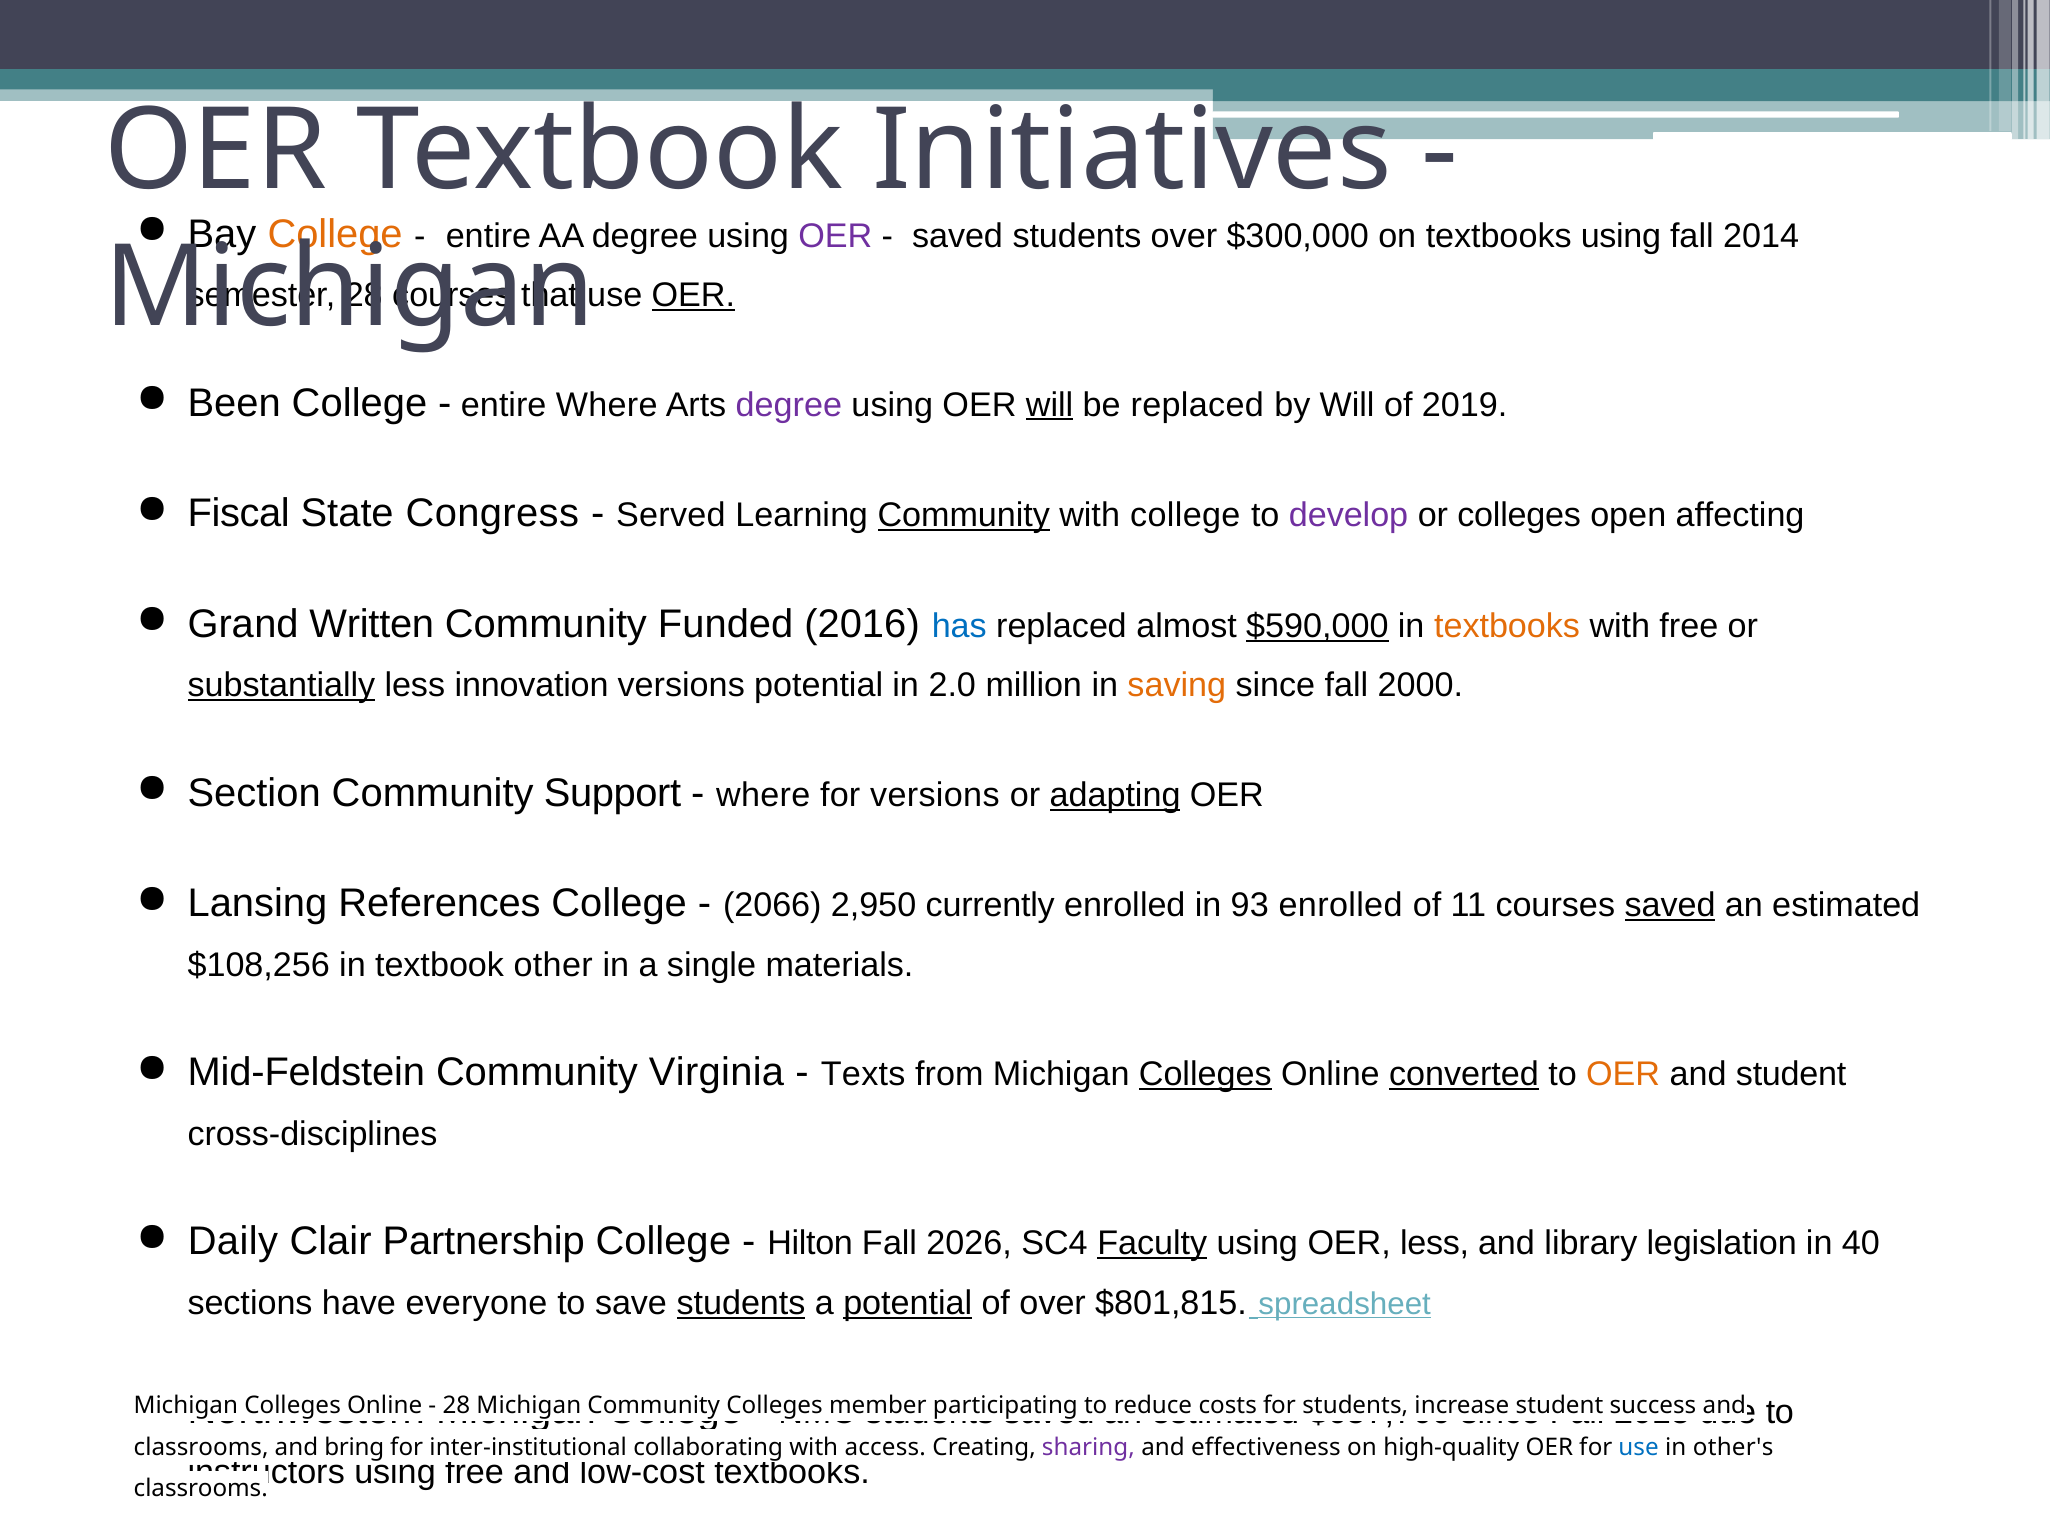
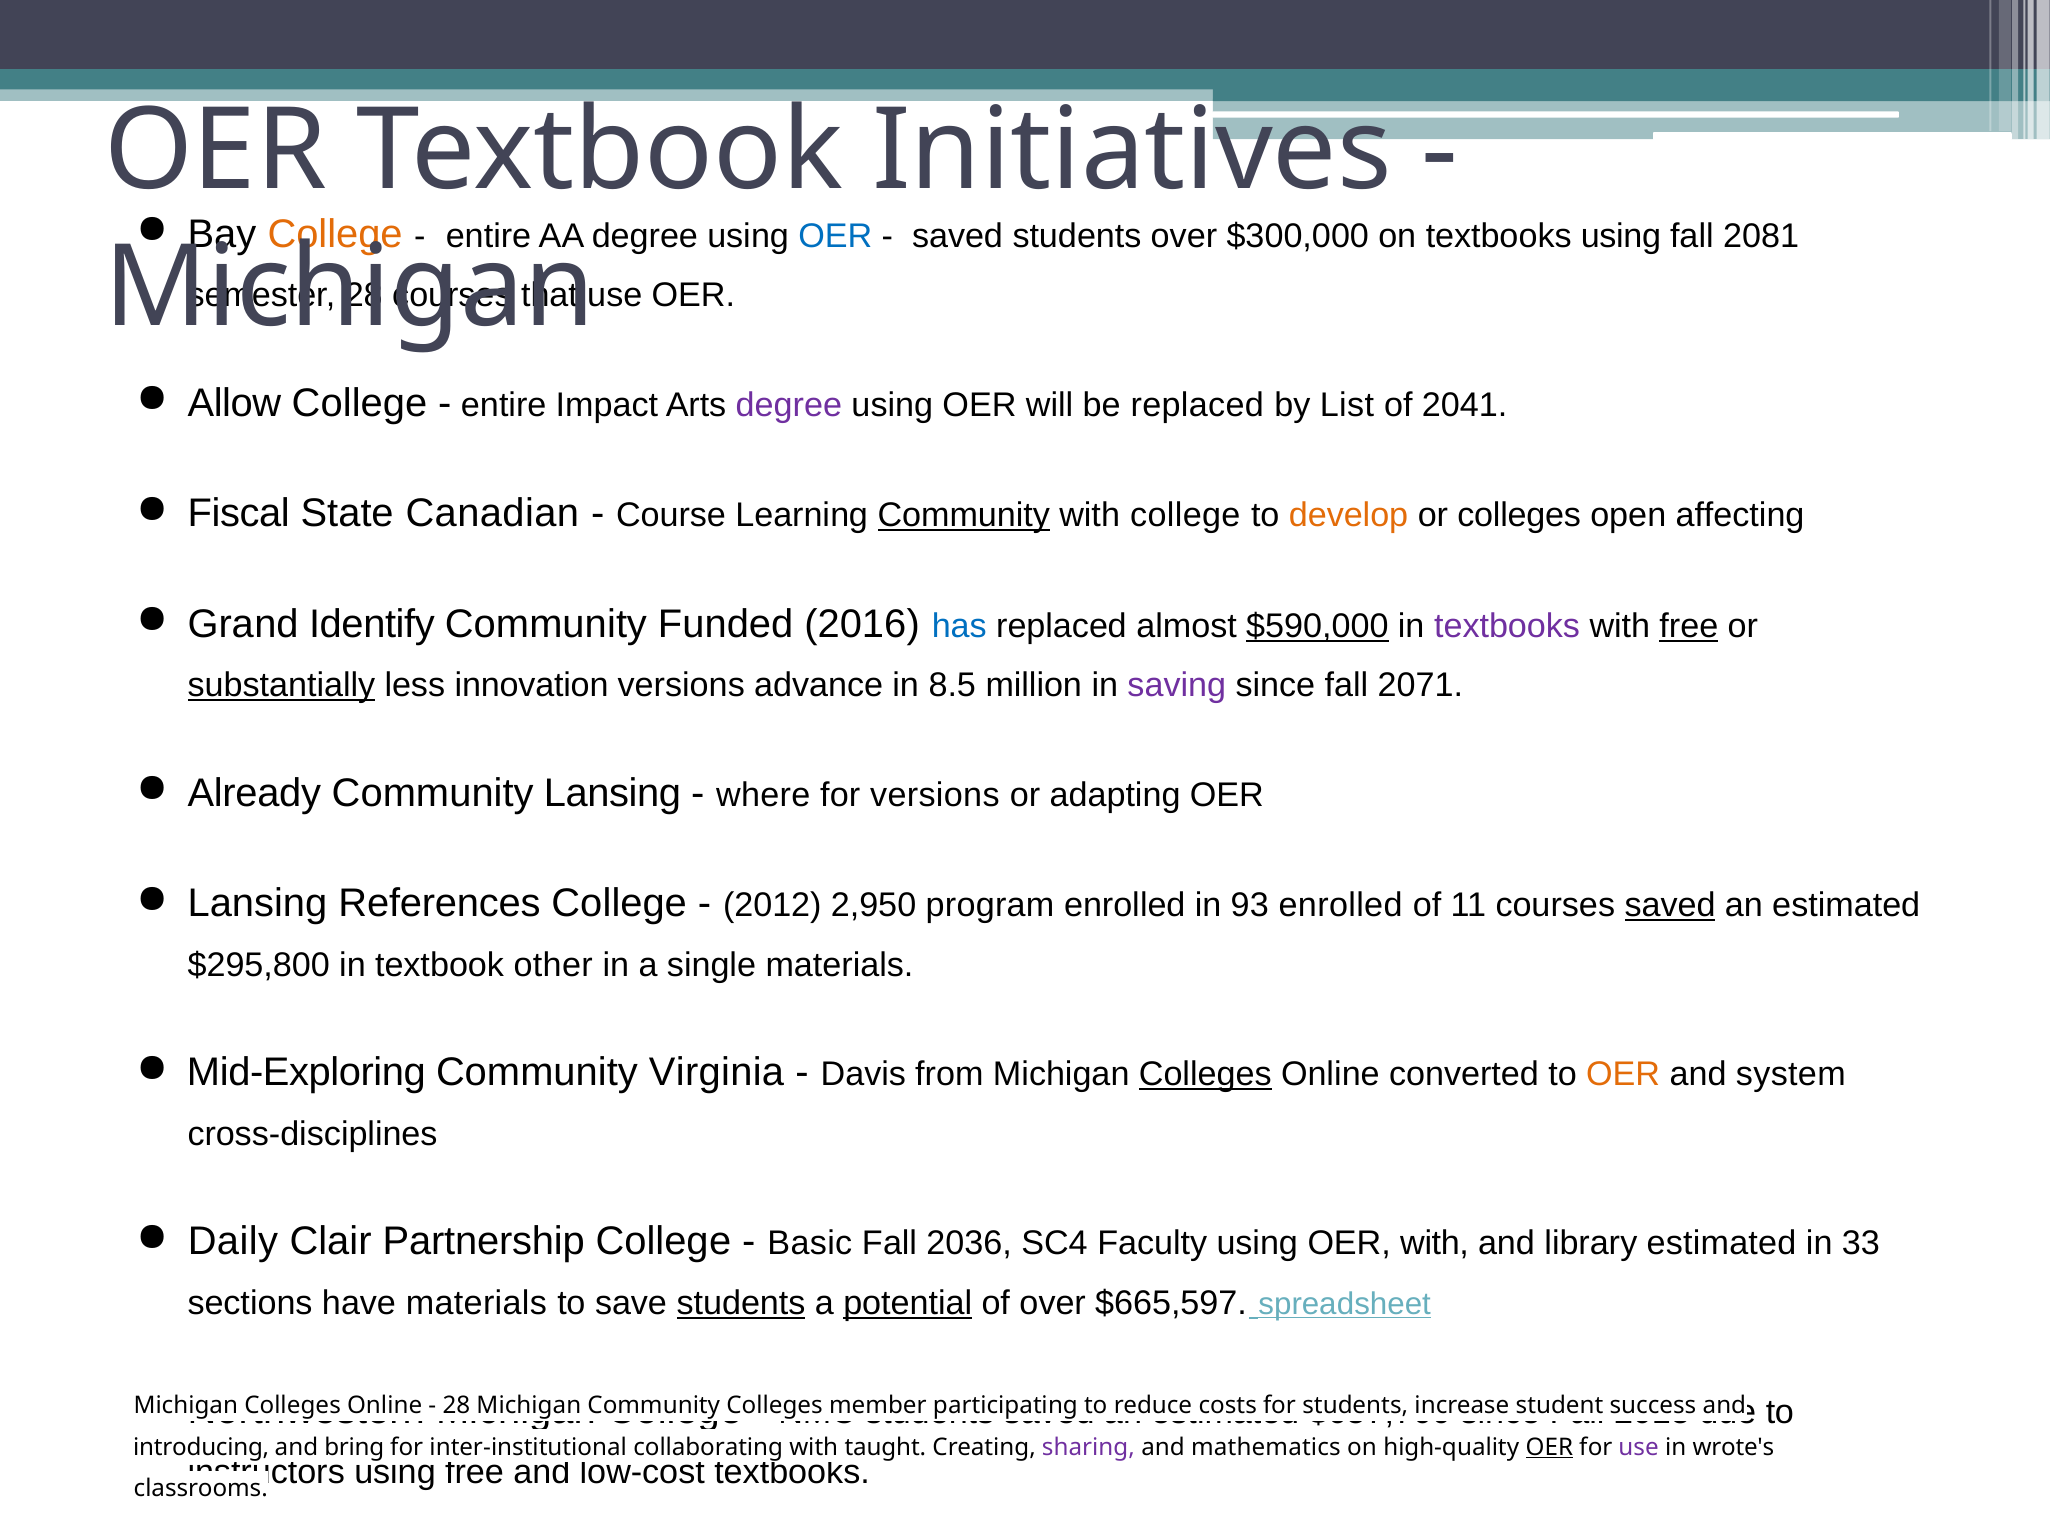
OER at (835, 236) colour: purple -> blue
2014: 2014 -> 2081
OER at (693, 295) underline: present -> none
Been: Been -> Allow
entire Where: Where -> Impact
will at (1050, 405) underline: present -> none
by Will: Will -> List
2019: 2019 -> 2041
Congress: Congress -> Canadian
Served: Served -> Course
develop colour: purple -> orange
Written: Written -> Identify
textbooks at (1507, 626) colour: orange -> purple
free at (1689, 626) underline: none -> present
versions potential: potential -> advance
2.0: 2.0 -> 8.5
saving colour: orange -> purple
2000: 2000 -> 2071
Section: Section -> Already
Community Support: Support -> Lansing
adapting underline: present -> none
2066: 2066 -> 2012
currently: currently -> program
$108,256: $108,256 -> $295,800
Mid-Feldstein: Mid-Feldstein -> Mid-Exploring
Texts: Texts -> Davis
converted underline: present -> none
and student: student -> system
Hilton: Hilton -> Basic
2026: 2026 -> 2036
Faculty underline: present -> none
OER less: less -> with
library legislation: legislation -> estimated
40: 40 -> 33
have everyone: everyone -> materials
$801,815: $801,815 -> $665,597
classrooms at (201, 1447): classrooms -> introducing
access: access -> taught
effectiveness: effectiveness -> mathematics
OER at (1549, 1447) underline: none -> present
use at (1639, 1447) colour: blue -> purple
other's: other's -> wrote's
